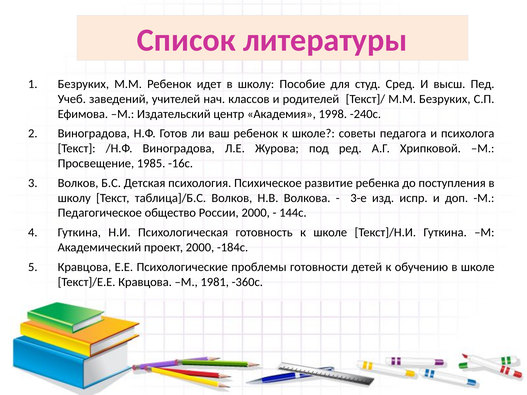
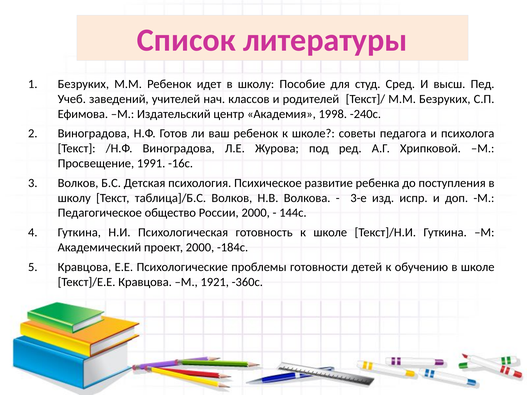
1985: 1985 -> 1991
1981: 1981 -> 1921
